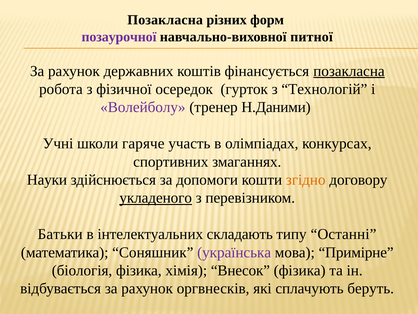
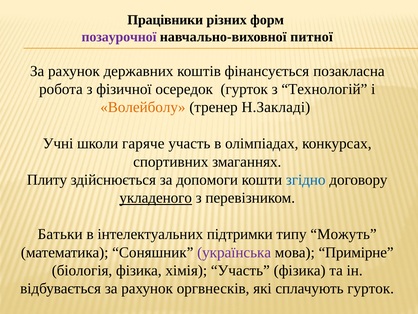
Позакласна at (165, 20): Позакласна -> Працівники
позакласна at (349, 71) underline: present -> none
Волейболу colour: purple -> orange
Н.Даними: Н.Даними -> Н.Закладі
Науки: Науки -> Плиту
згідно colour: orange -> blue
складають: складають -> підтримки
Останні: Останні -> Можуть
хімія Внесок: Внесок -> Участь
сплачують беруть: беруть -> гурток
